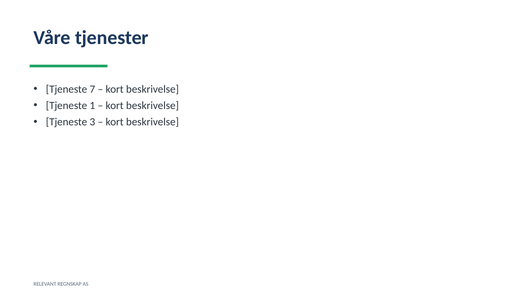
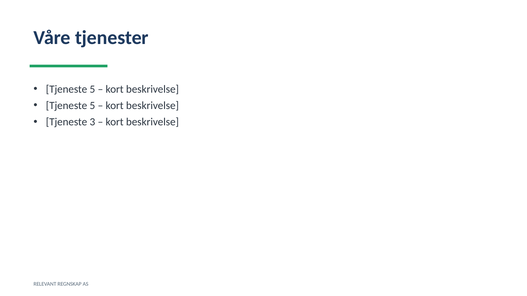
7 at (92, 89): 7 -> 5
1 at (92, 106): 1 -> 5
